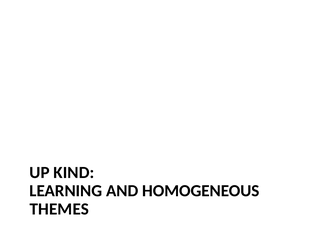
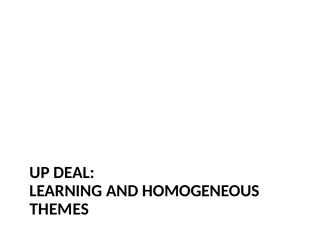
KIND: KIND -> DEAL
